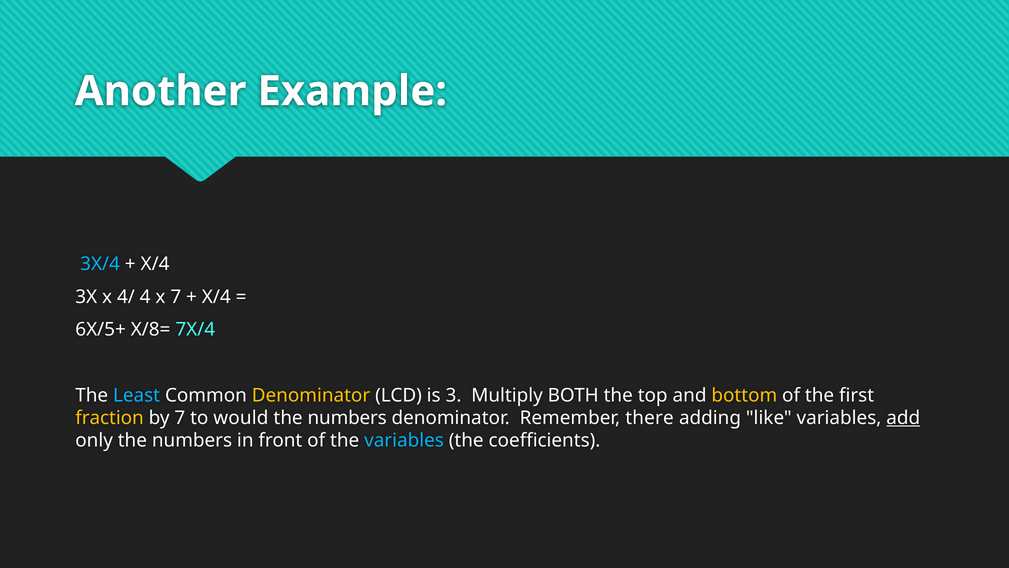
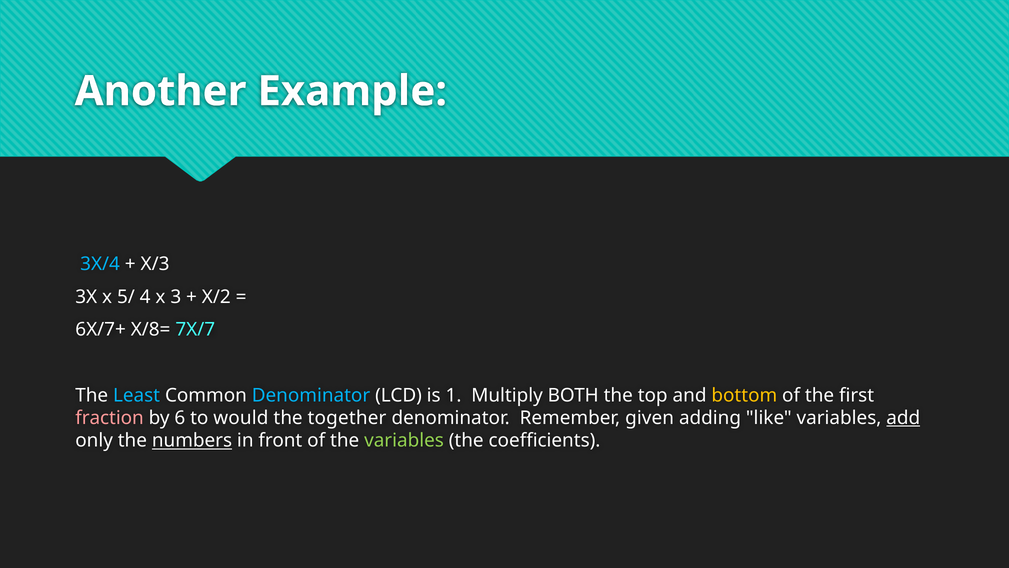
X/4 at (155, 264): X/4 -> X/3
4/: 4/ -> 5/
x 7: 7 -> 3
X/4 at (216, 297): X/4 -> X/2
6X/5+: 6X/5+ -> 6X/7+
7X/4: 7X/4 -> 7X/7
Denominator at (311, 395) colour: yellow -> light blue
3: 3 -> 1
fraction colour: yellow -> pink
by 7: 7 -> 6
numbers at (347, 418): numbers -> together
there: there -> given
numbers at (192, 440) underline: none -> present
variables at (404, 440) colour: light blue -> light green
